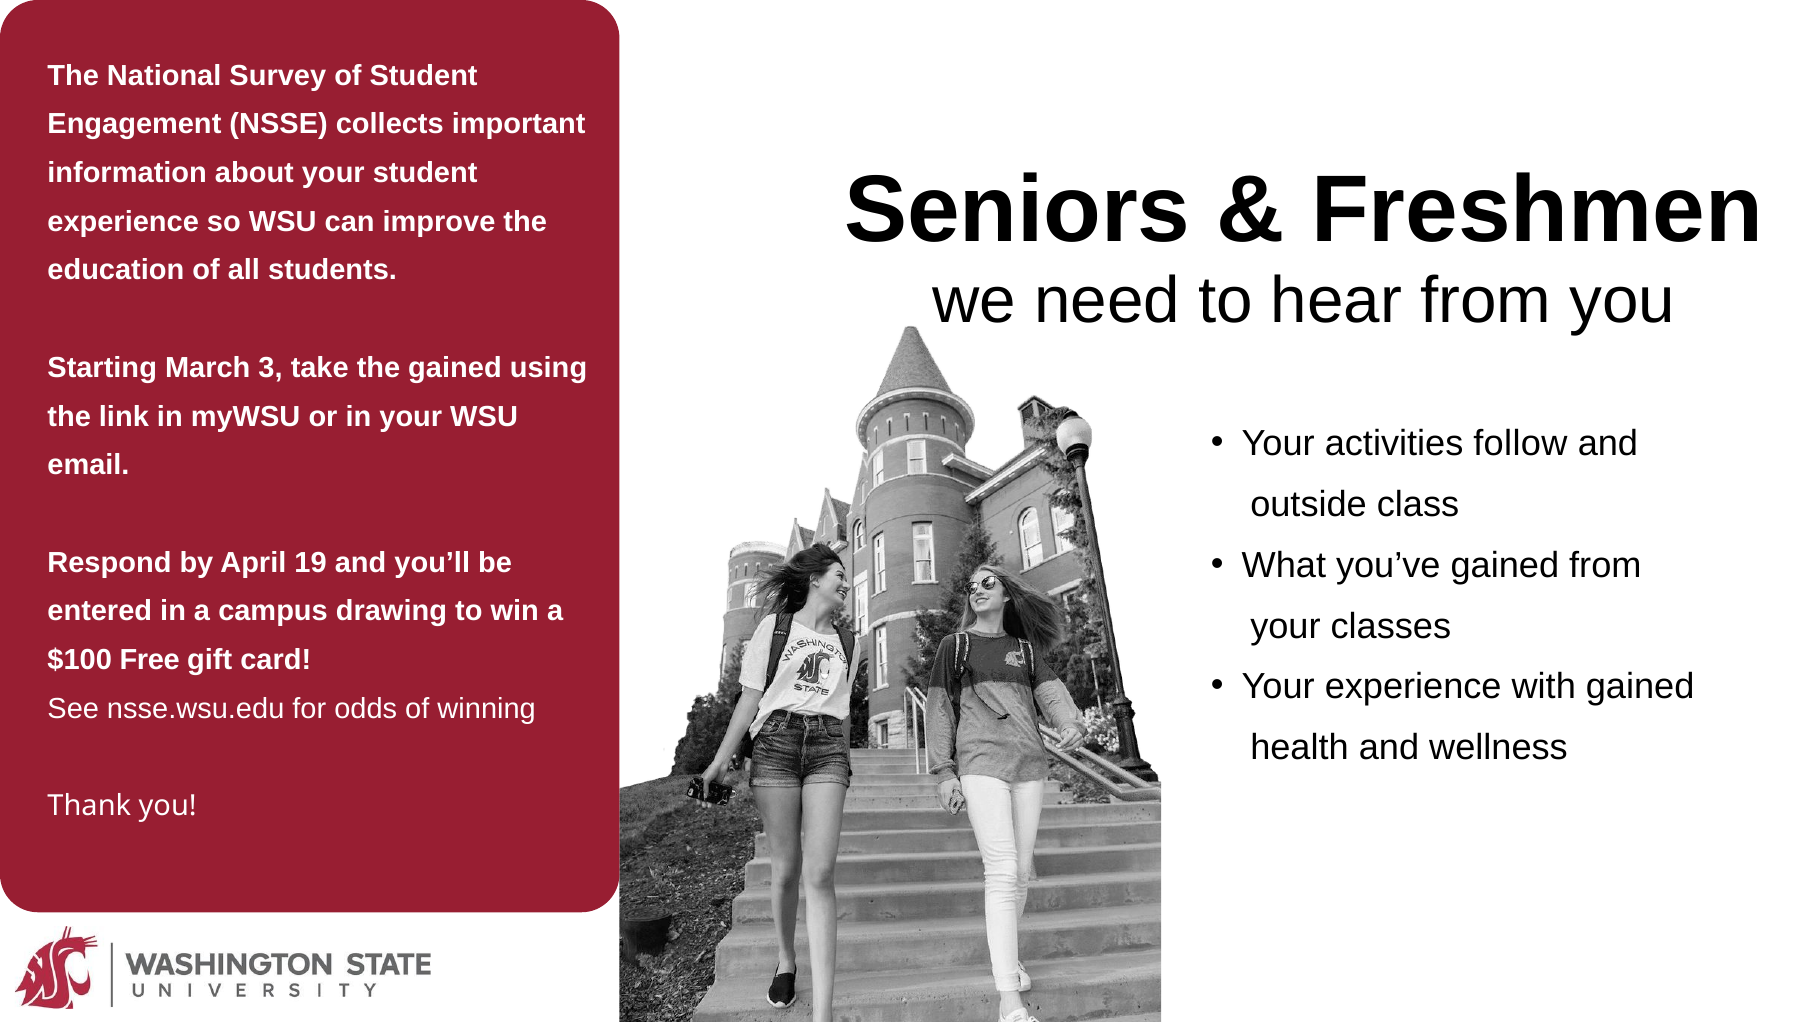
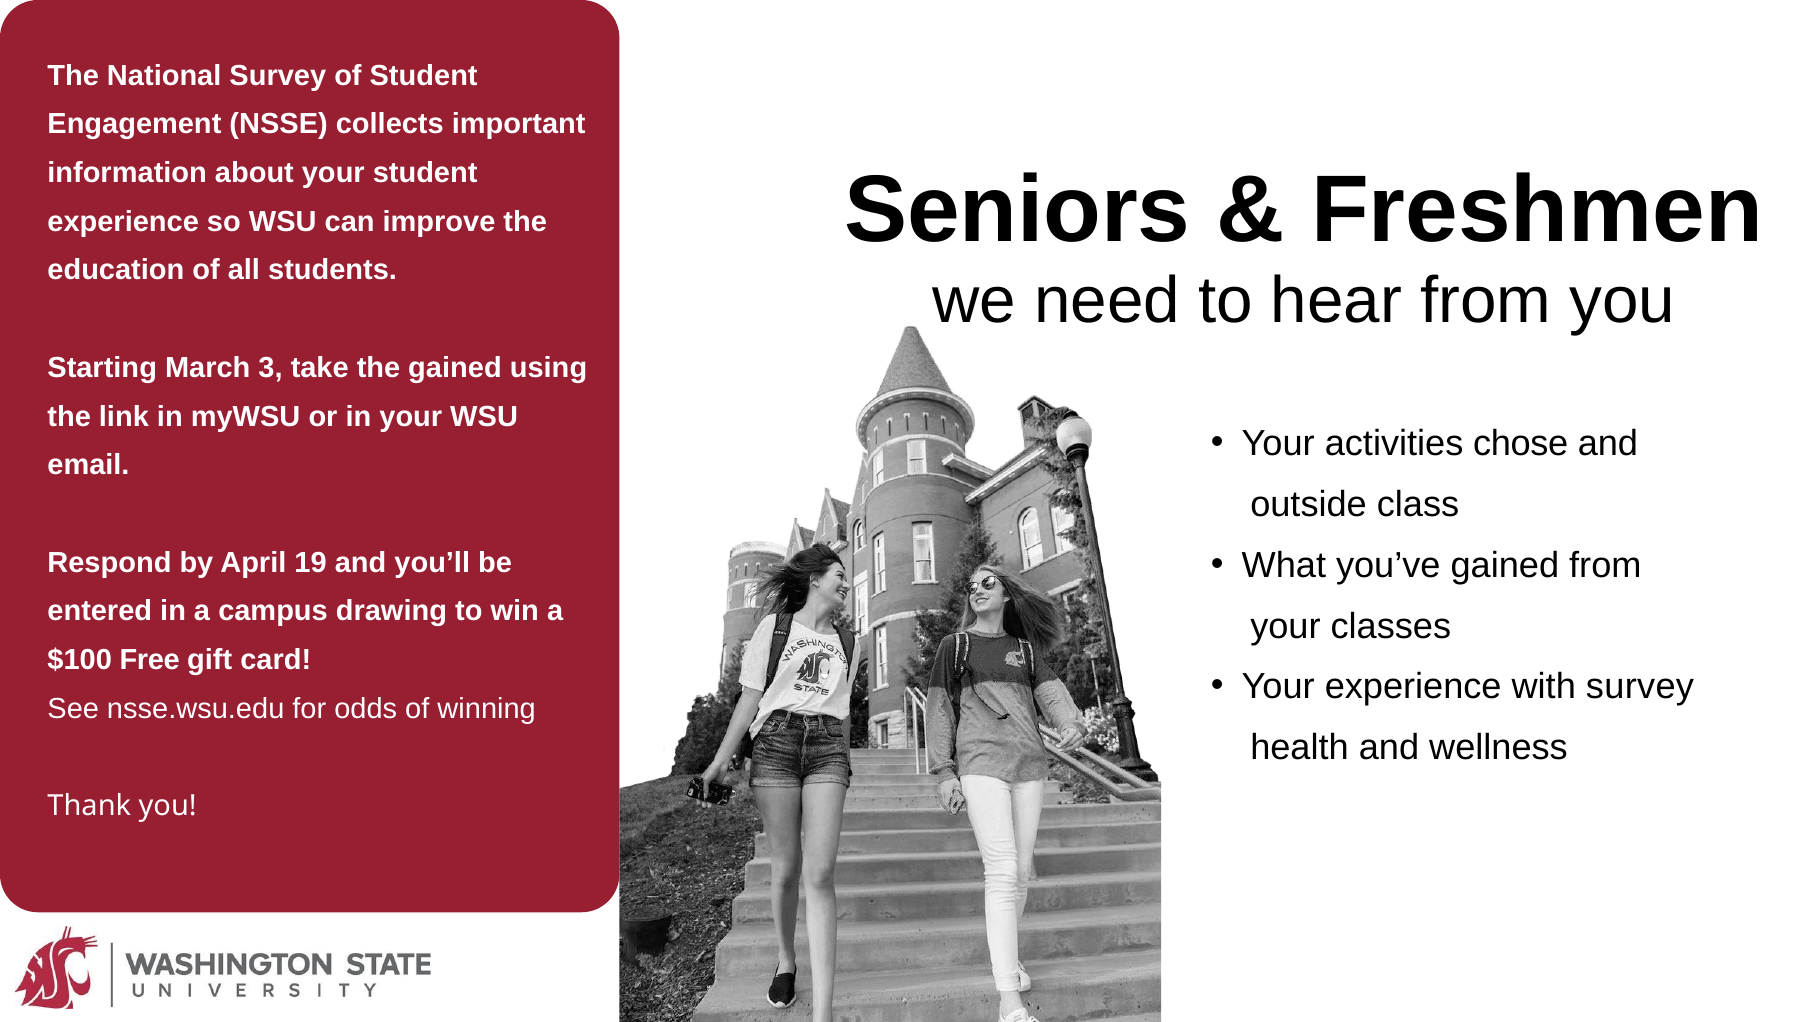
follow: follow -> chose
with gained: gained -> survey
